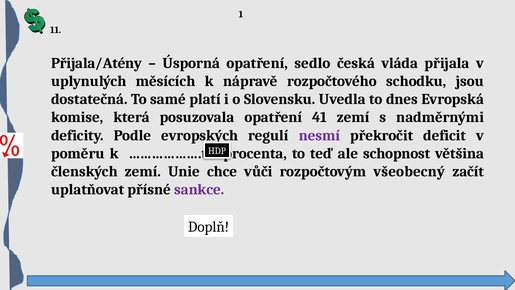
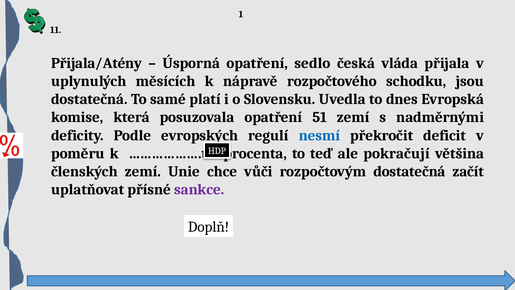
41: 41 -> 51
nesmí colour: purple -> blue
schopnost: schopnost -> pokračují
rozpočtovým všeobecný: všeobecný -> dostatečná
